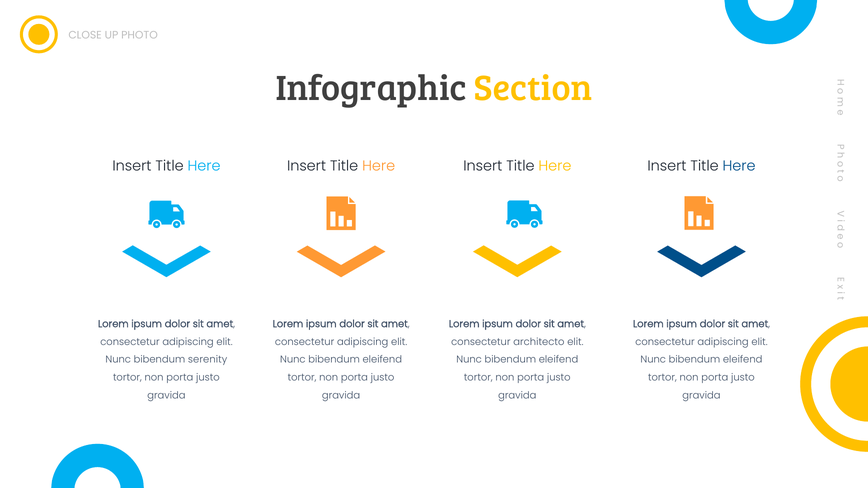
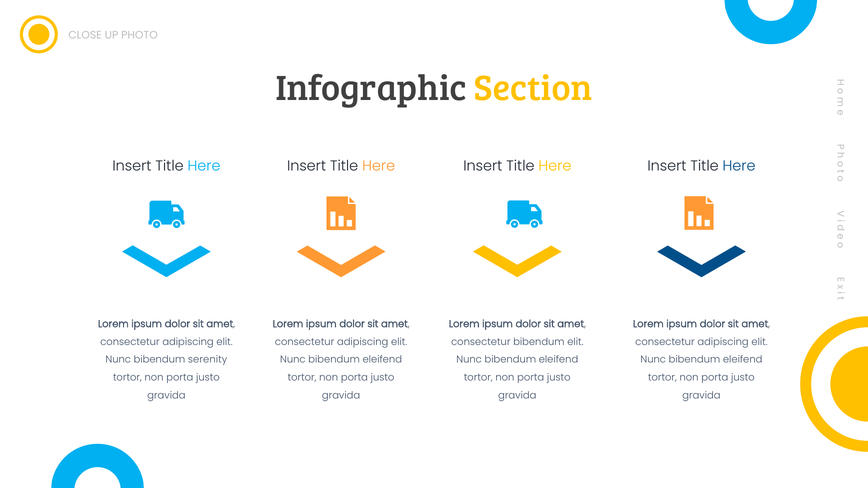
consectetur architecto: architecto -> bibendum
